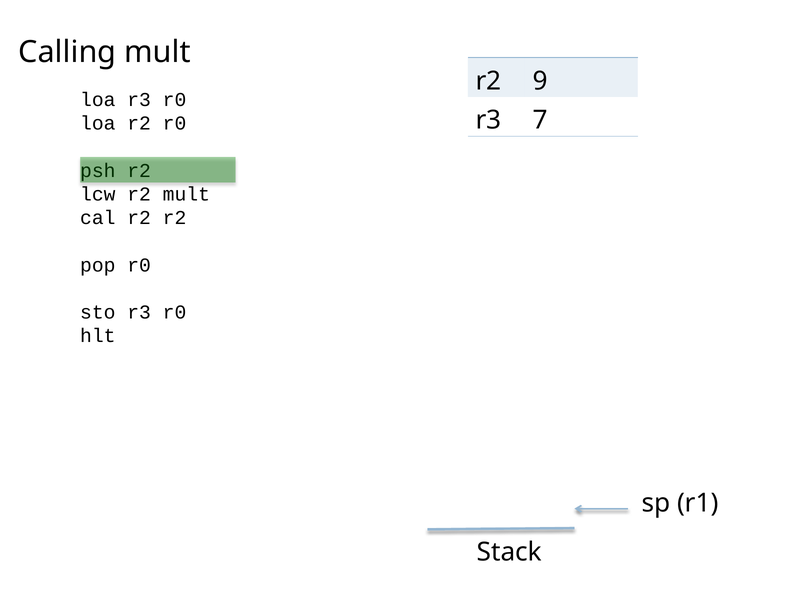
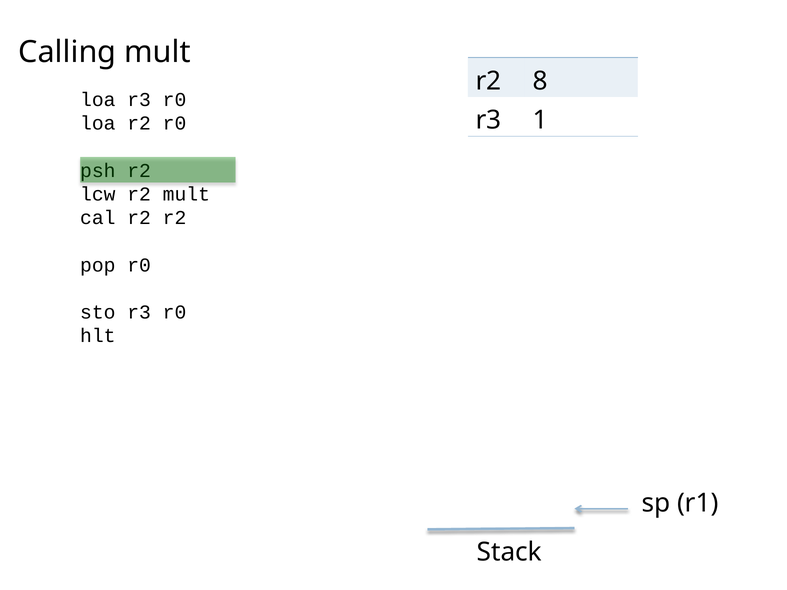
9: 9 -> 8
7: 7 -> 1
